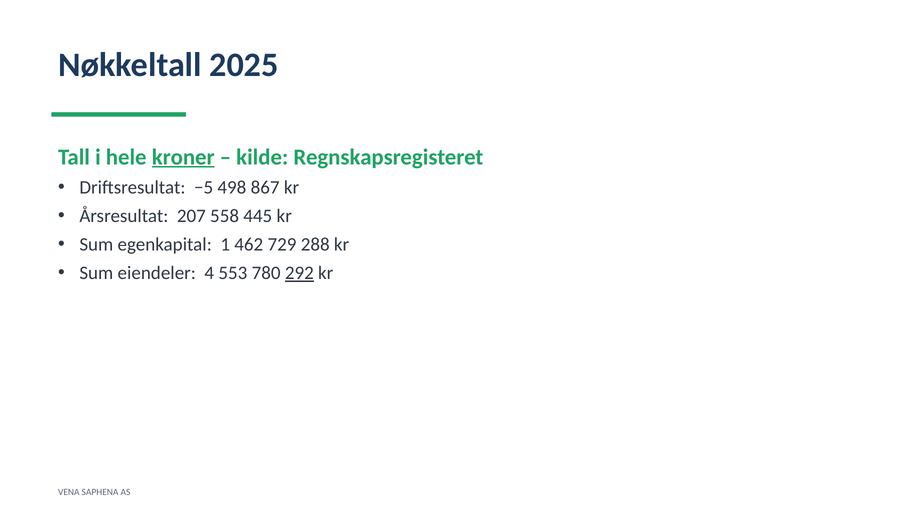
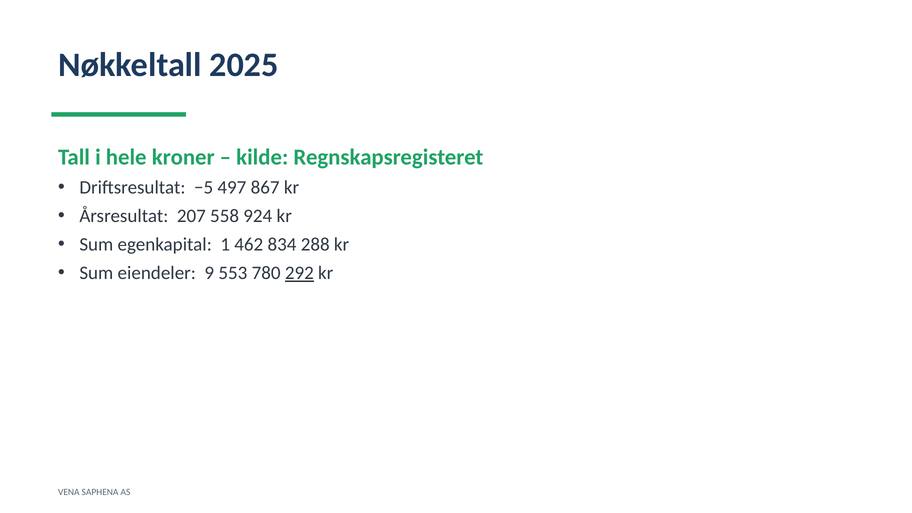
kroner underline: present -> none
498: 498 -> 497
445: 445 -> 924
729: 729 -> 834
4: 4 -> 9
